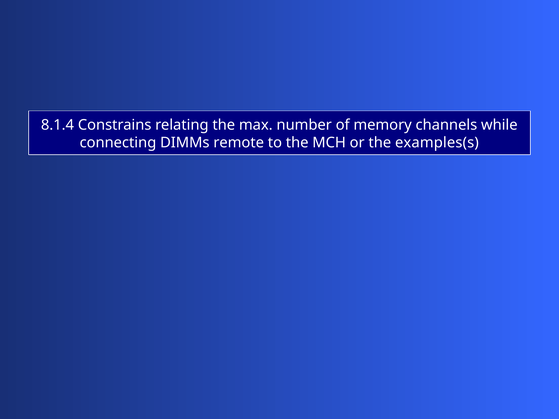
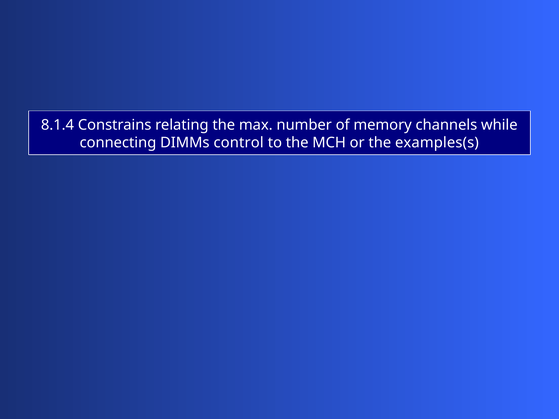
remote: remote -> control
